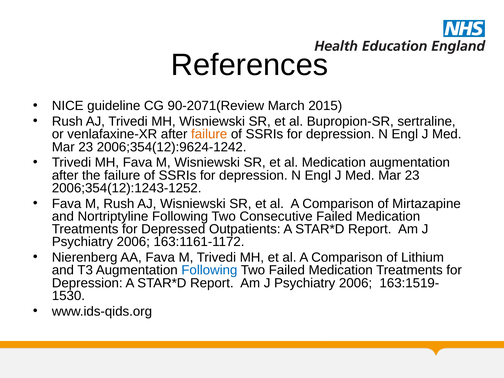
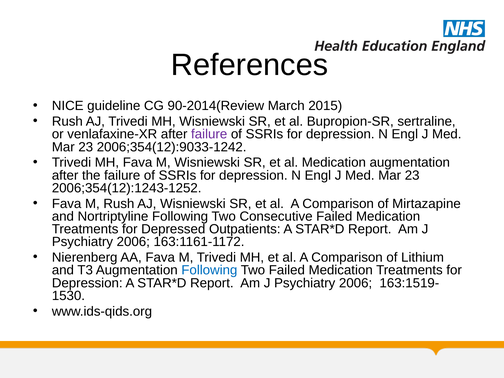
90-2071(Review: 90-2071(Review -> 90-2014(Review
failure at (209, 134) colour: orange -> purple
2006;354(12):9624-1242: 2006;354(12):9624-1242 -> 2006;354(12):9033-1242
